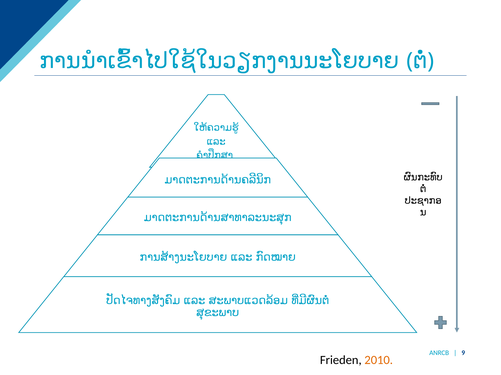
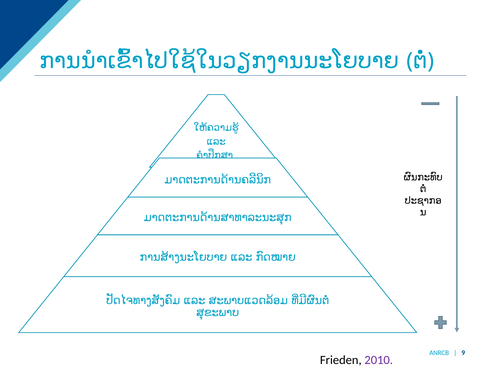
2010 colour: orange -> purple
